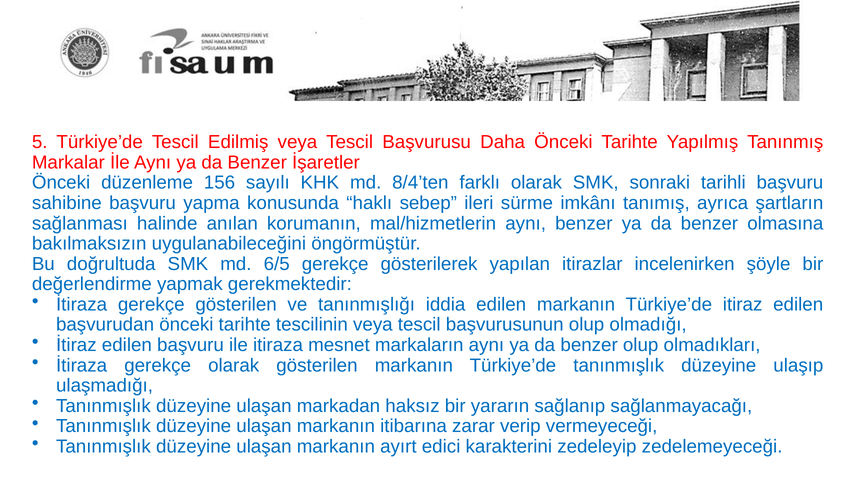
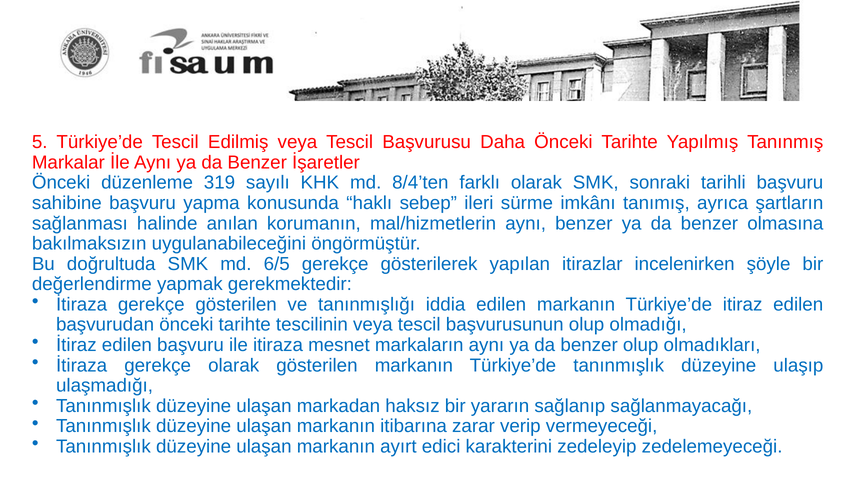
156: 156 -> 319
